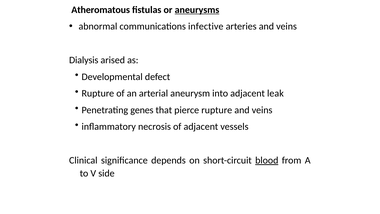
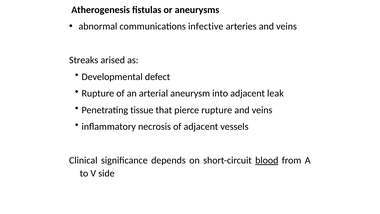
Atheromatous: Atheromatous -> Atherogenesis
aneurysms underline: present -> none
Dialysis: Dialysis -> Streaks
genes: genes -> tissue
